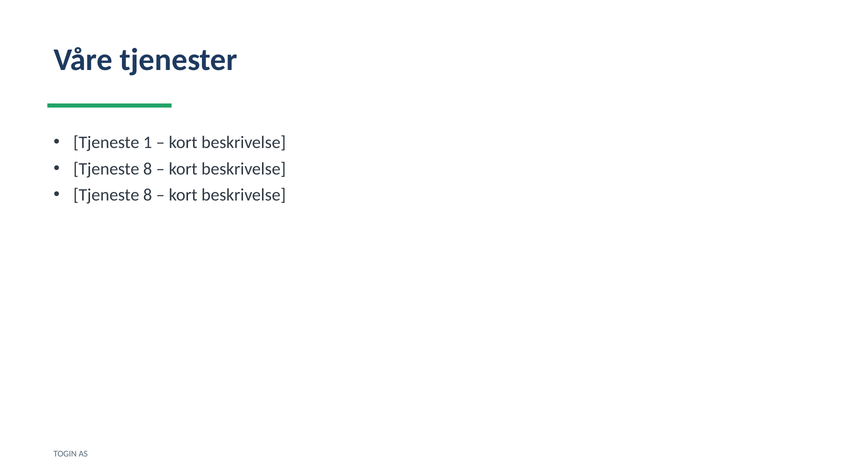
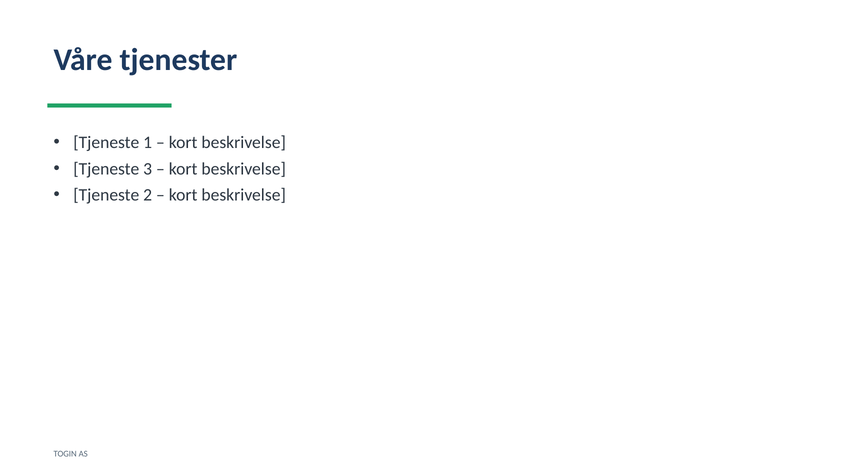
8 at (148, 169): 8 -> 3
8 at (148, 195): 8 -> 2
